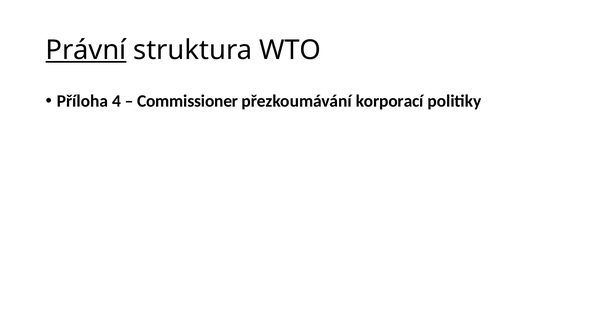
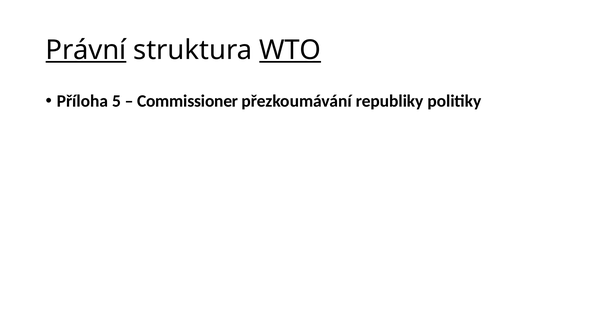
WTO underline: none -> present
4: 4 -> 5
korporací: korporací -> republiky
